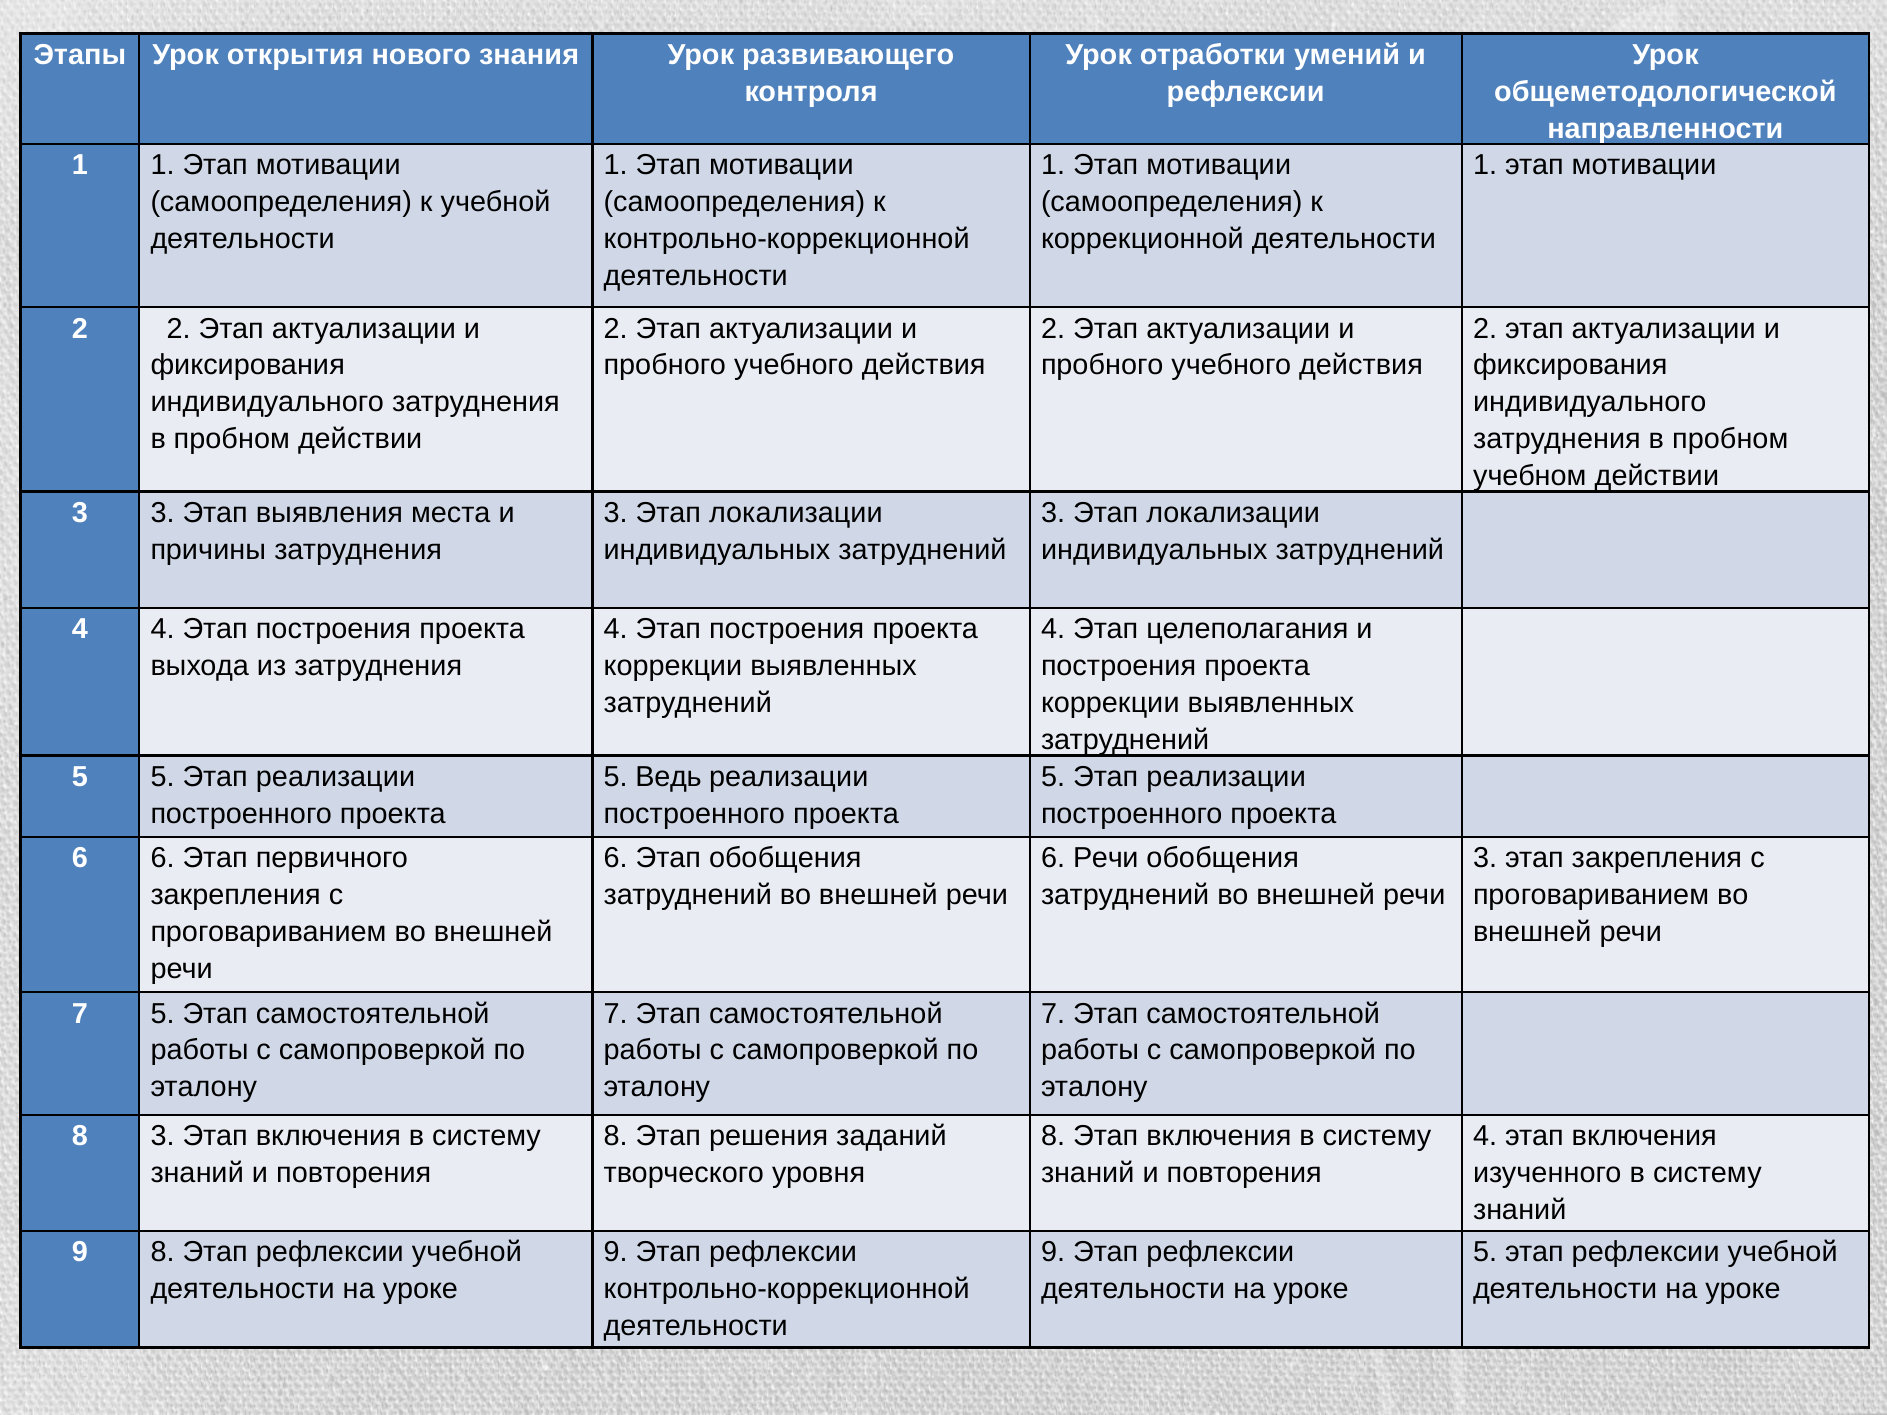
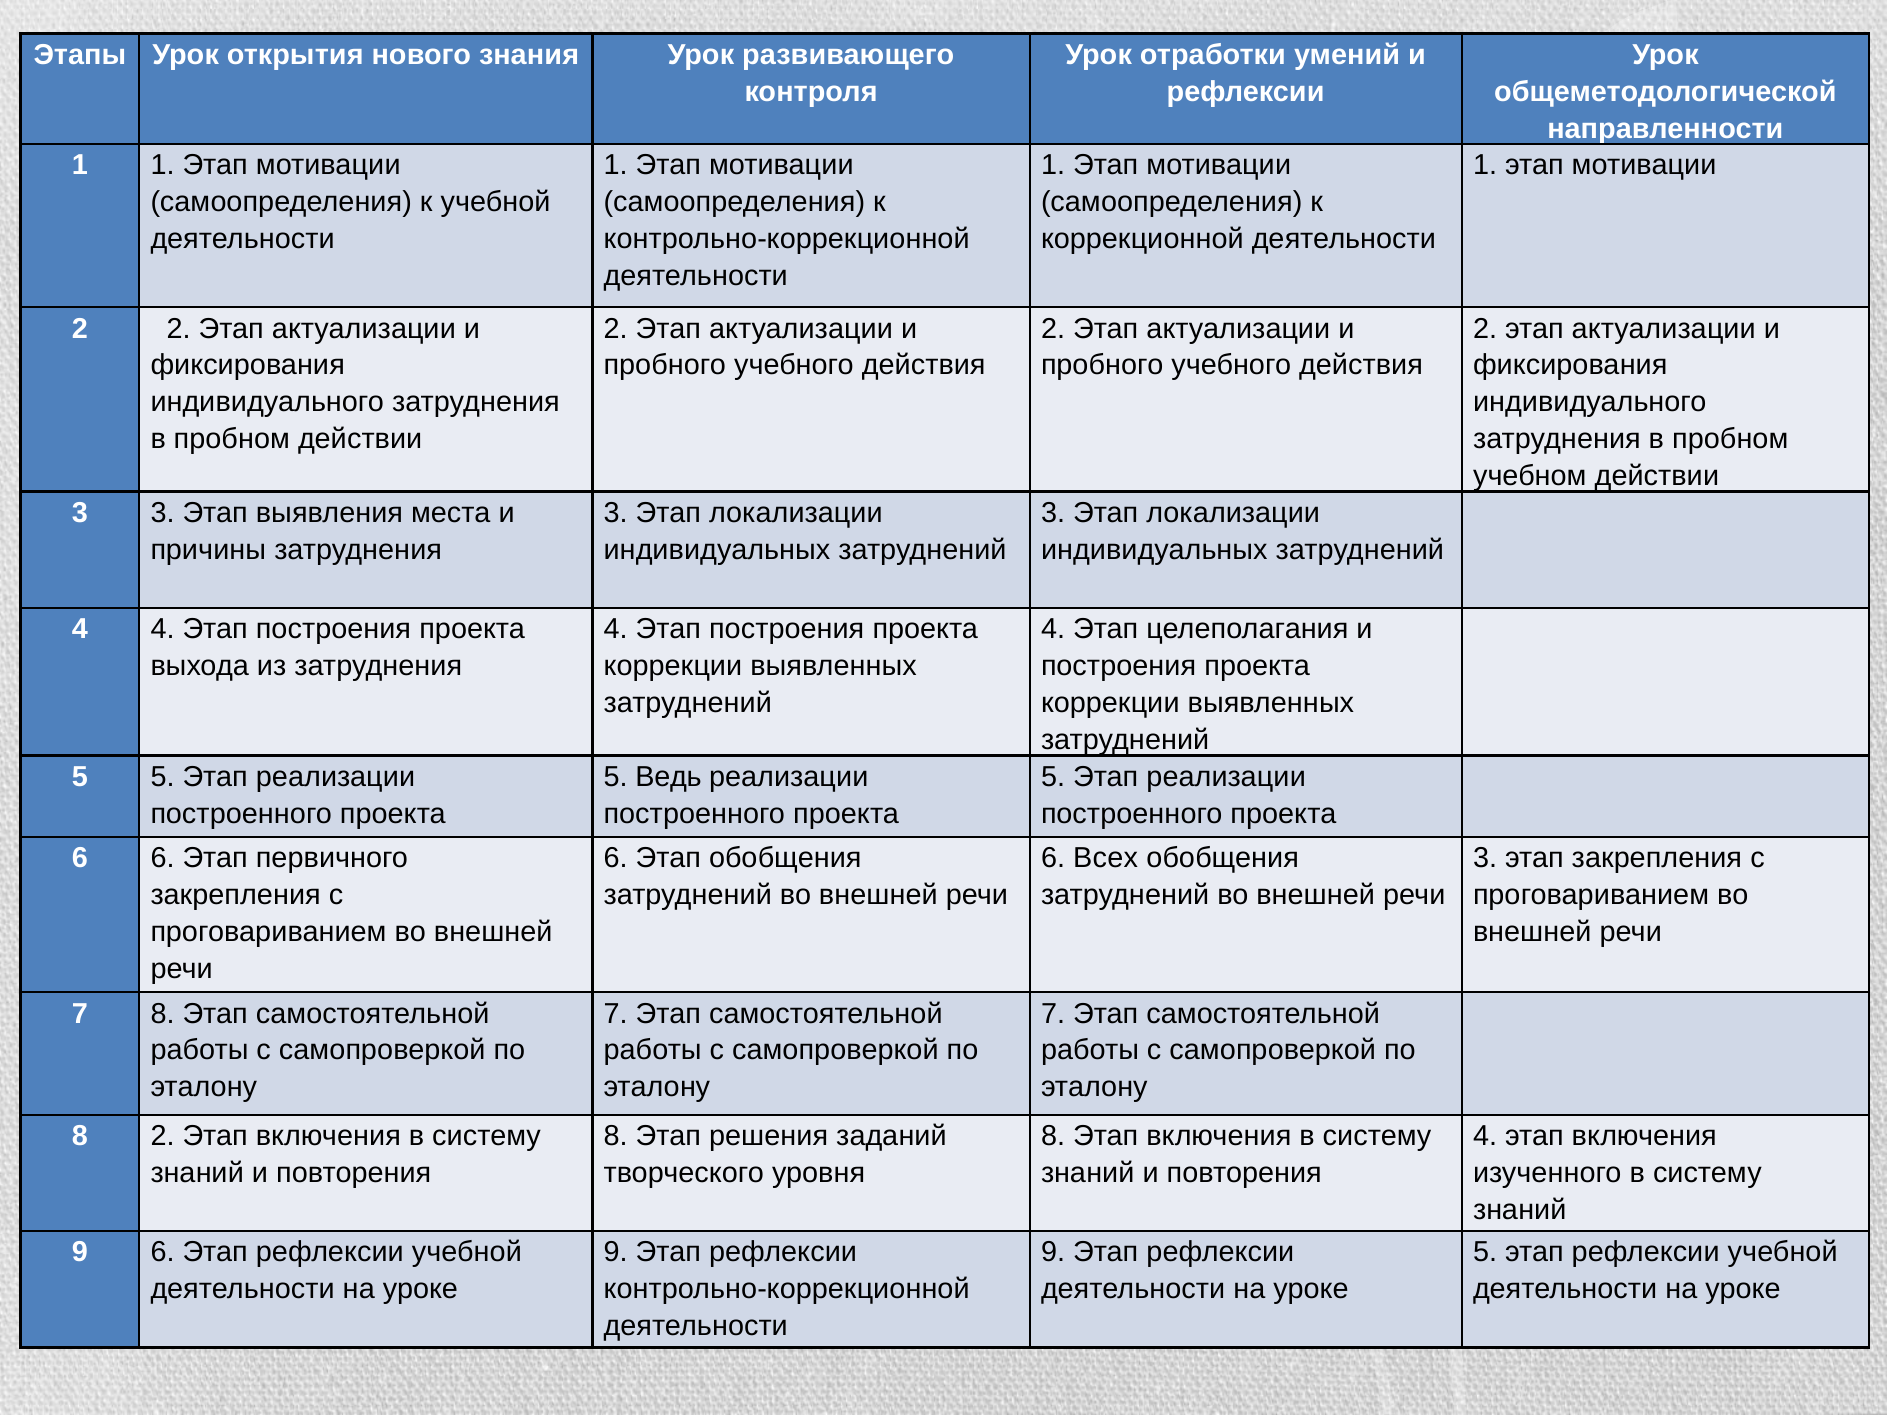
6 Речи: Речи -> Всех
7 5: 5 -> 8
8 3: 3 -> 2
9 8: 8 -> 6
